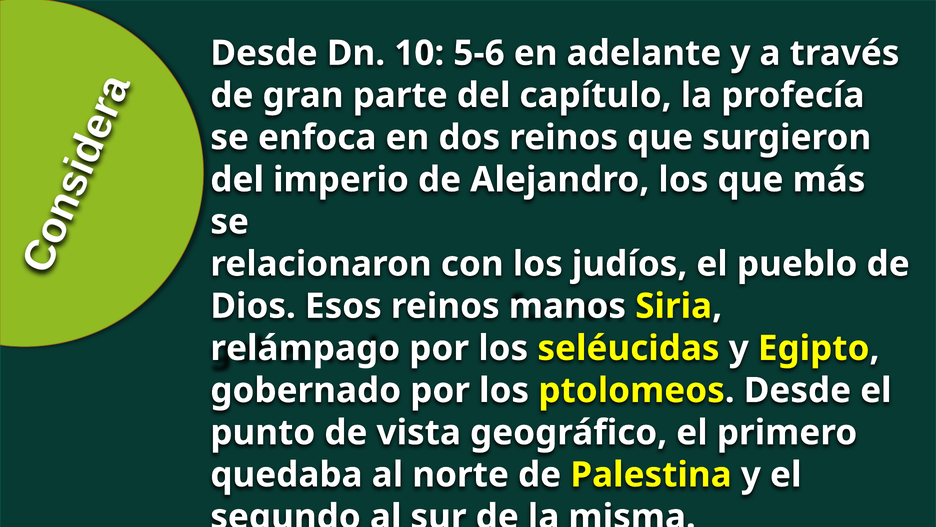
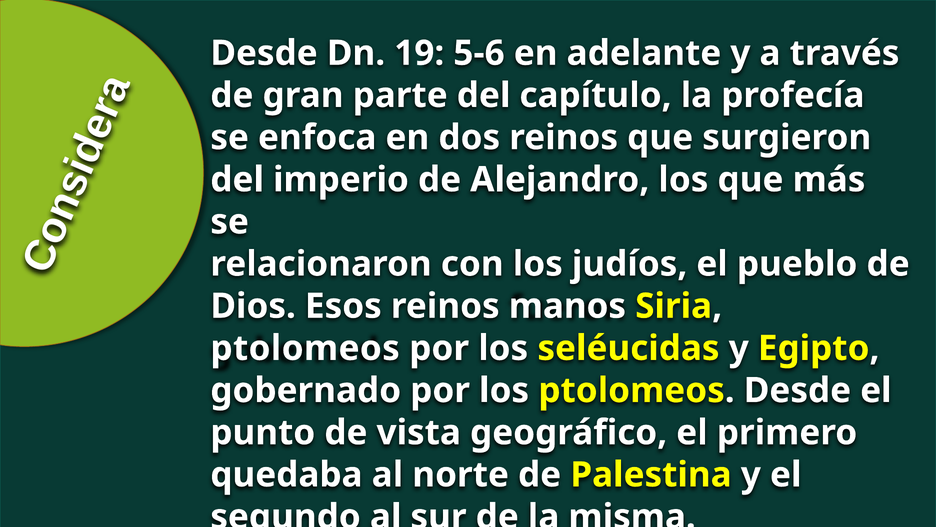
10: 10 -> 19
relámpago at (305, 348): relámpago -> ptolomeos
